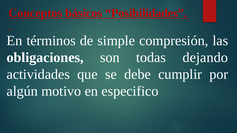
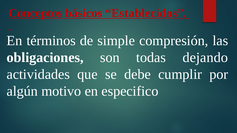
Posibilidades: Posibilidades -> Establecidos
